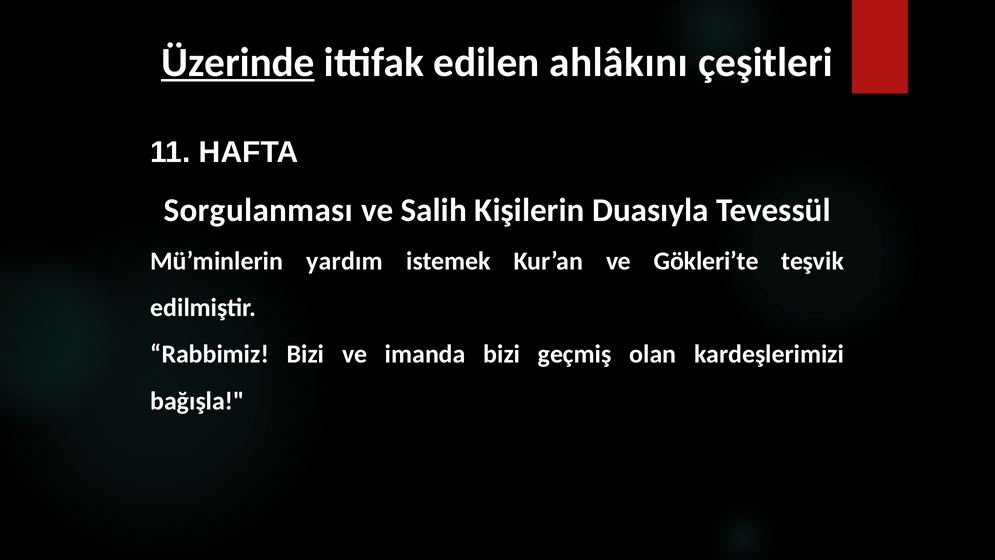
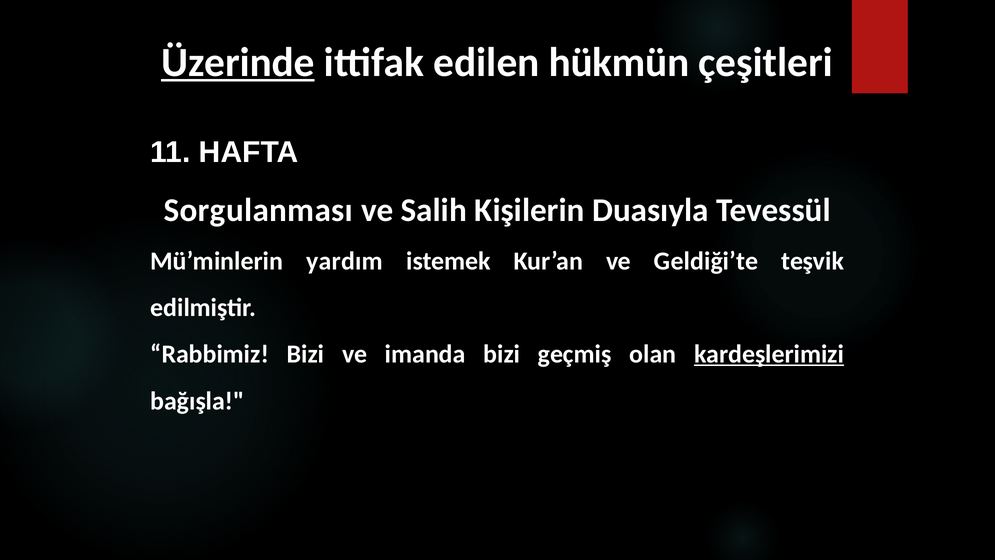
ahlâkını: ahlâkını -> hükmün
Gökleri’te: Gökleri’te -> Geldiği’te
kardeşlerimizi underline: none -> present
